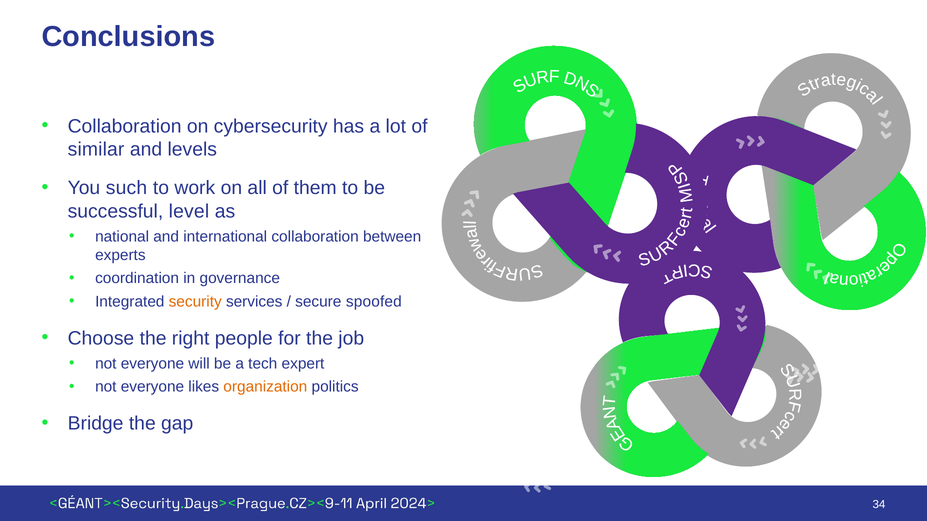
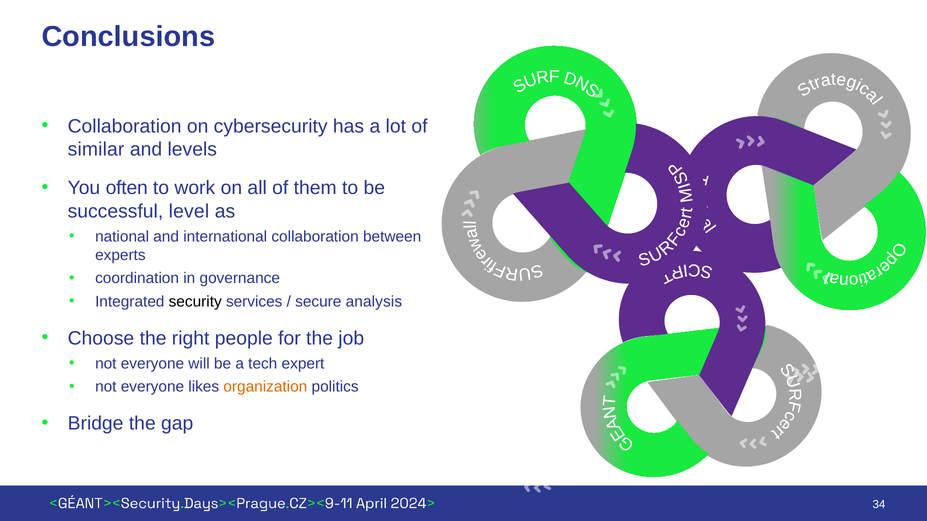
such: such -> often
security colour: orange -> black
spoofed: spoofed -> analysis
